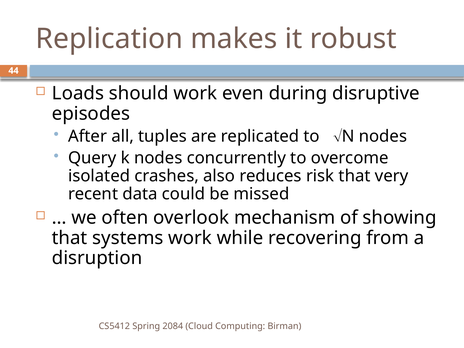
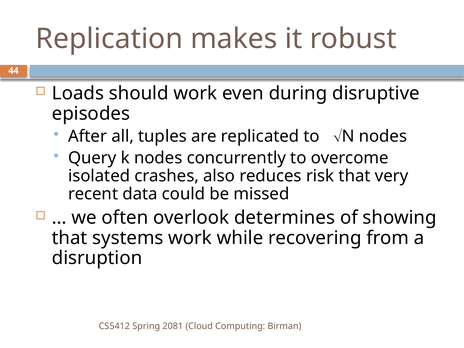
mechanism: mechanism -> determines
2084: 2084 -> 2081
